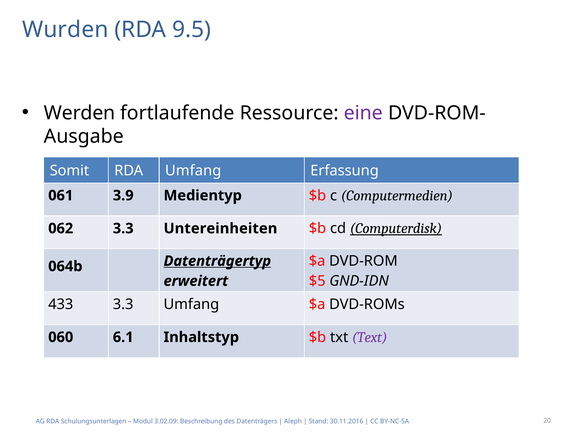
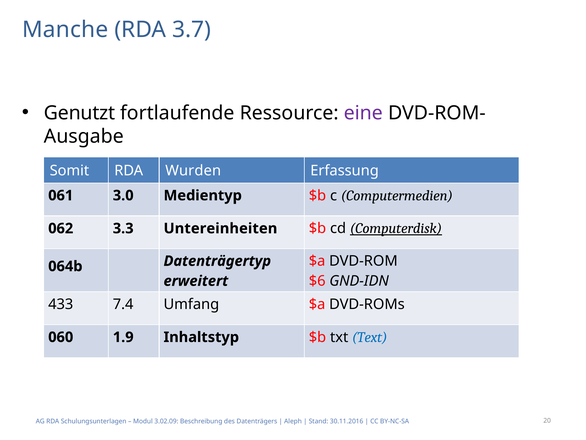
Wurden: Wurden -> Manche
9.5: 9.5 -> 3.7
Werden: Werden -> Genutzt
RDA Umfang: Umfang -> Wurden
3.9: 3.9 -> 3.0
Datenträgertyp underline: present -> none
$5: $5 -> $6
433 3.3: 3.3 -> 7.4
6.1: 6.1 -> 1.9
Text colour: purple -> blue
